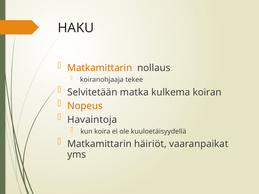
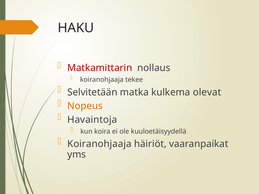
Matkamittarin at (100, 68) colour: orange -> red
koiran: koiran -> olevat
Matkamittarin at (99, 144): Matkamittarin -> Koiranohjaaja
